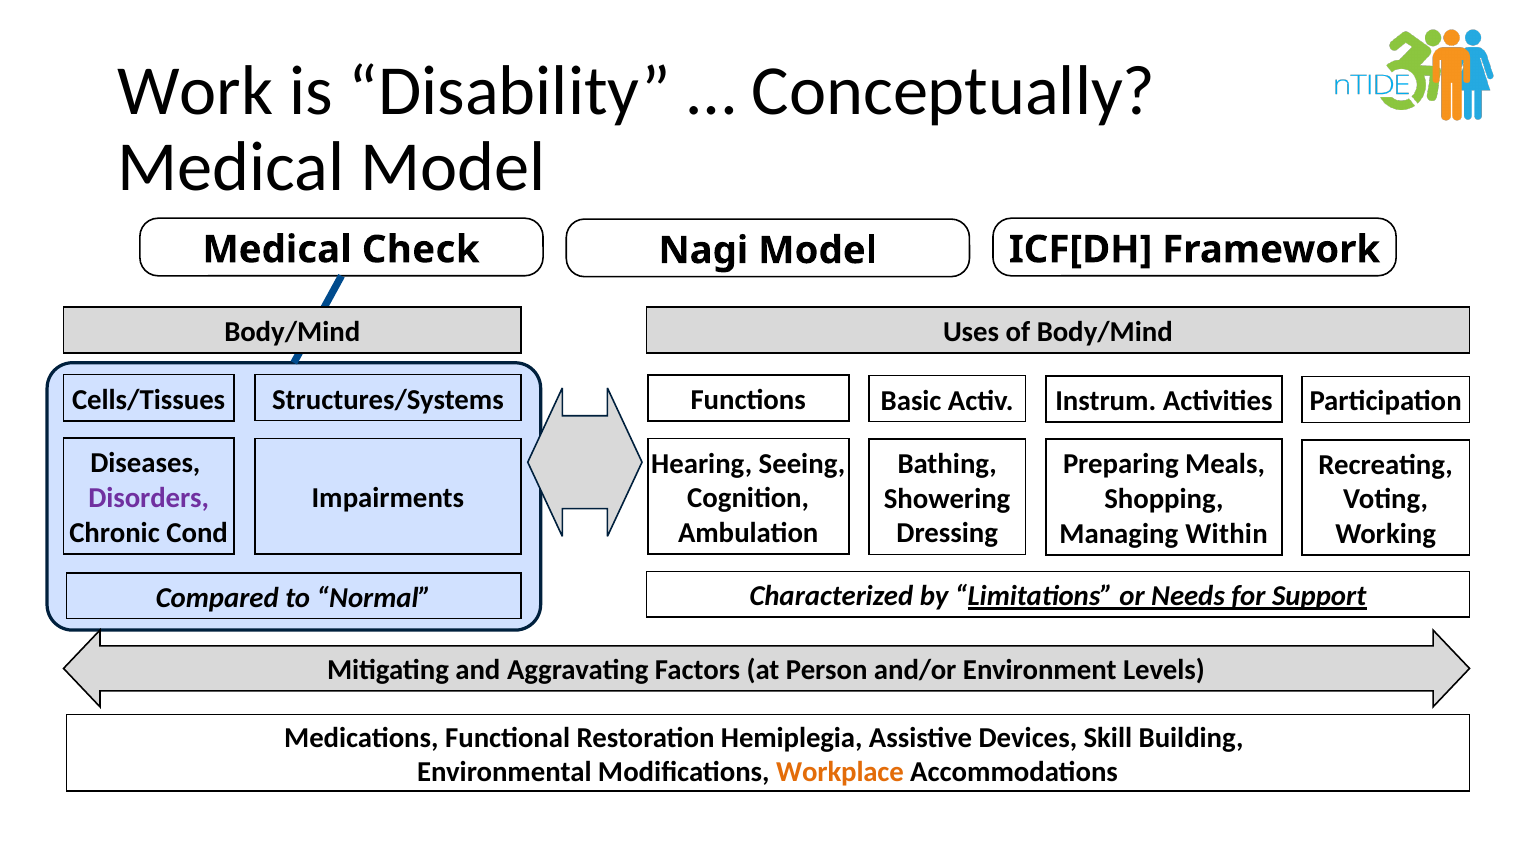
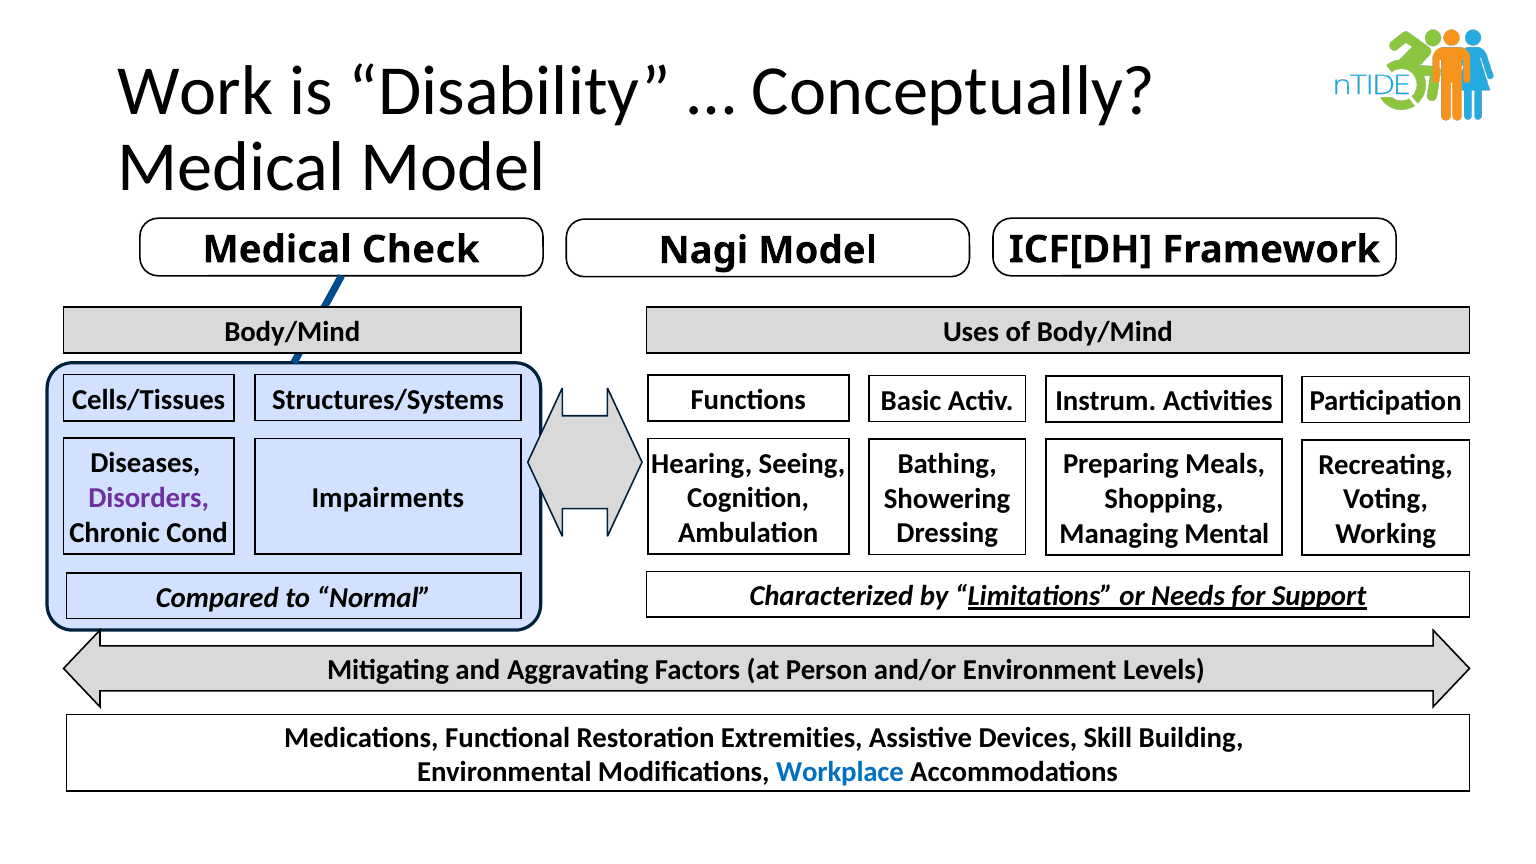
Within: Within -> Mental
Hemiplegia: Hemiplegia -> Extremities
Workplace colour: orange -> blue
